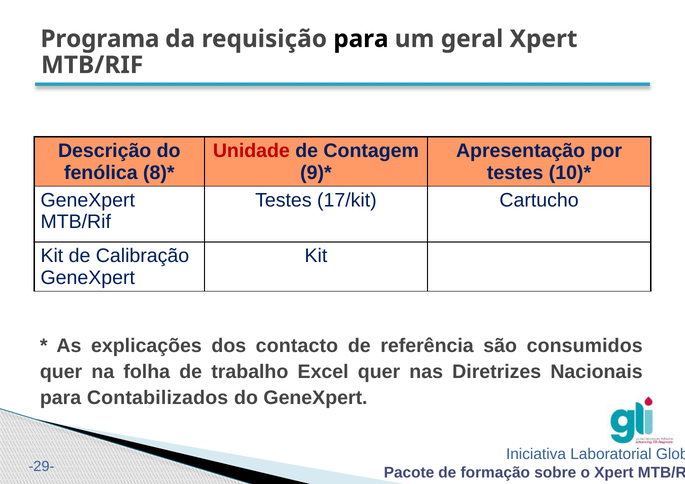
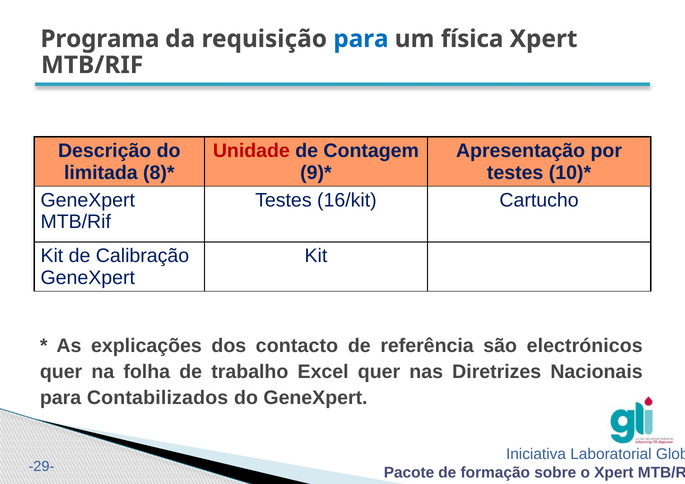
para at (361, 39) colour: black -> blue
geral: geral -> física
fenólica: fenólica -> limitada
17/kit: 17/kit -> 16/kit
consumidos: consumidos -> electrónicos
